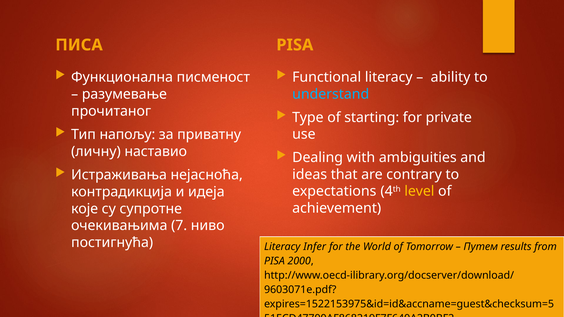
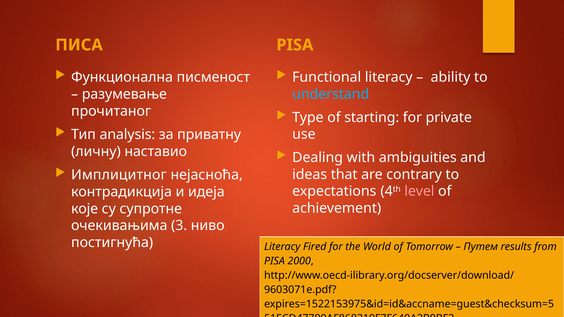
напољу: напољу -> analysis
Истраживања: Истраживања -> Имплицитног
level colour: yellow -> pink
7: 7 -> 3
Infer: Infer -> Fired
